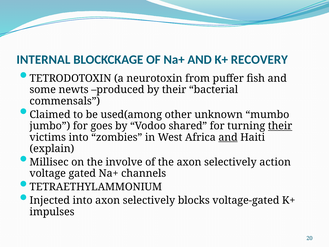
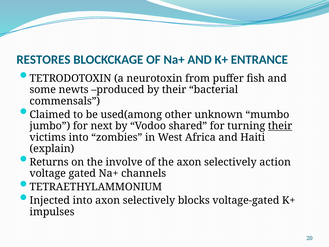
INTERNAL: INTERNAL -> RESTORES
RECOVERY: RECOVERY -> ENTRANCE
goes: goes -> next
and at (228, 137) underline: present -> none
Millisec: Millisec -> Returns
